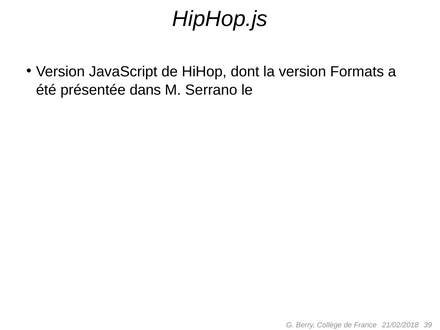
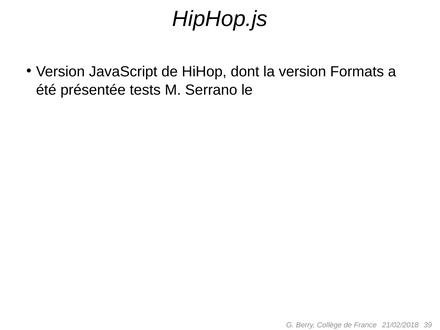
dans: dans -> tests
